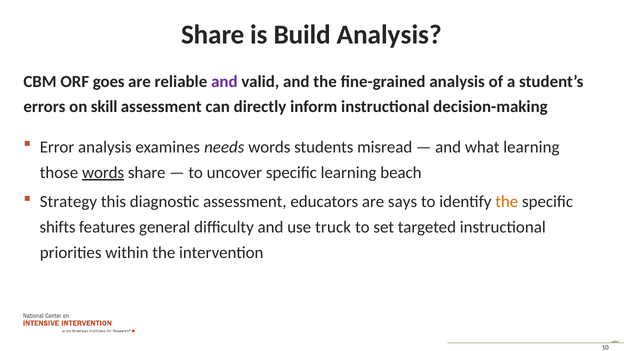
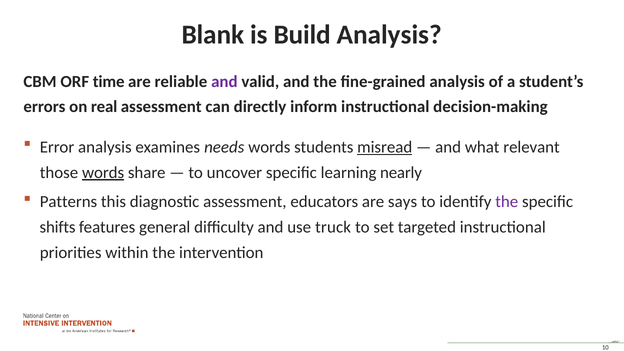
Share at (213, 35): Share -> Blank
goes: goes -> time
skill: skill -> real
misread underline: none -> present
what learning: learning -> relevant
beach: beach -> nearly
Strategy: Strategy -> Patterns
the at (507, 202) colour: orange -> purple
